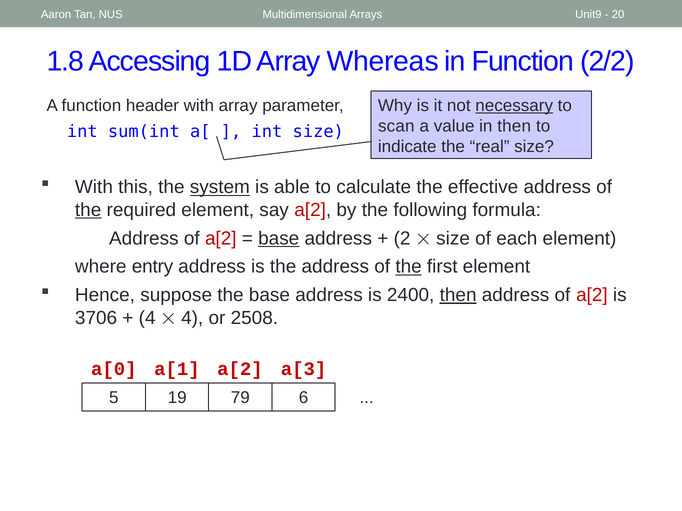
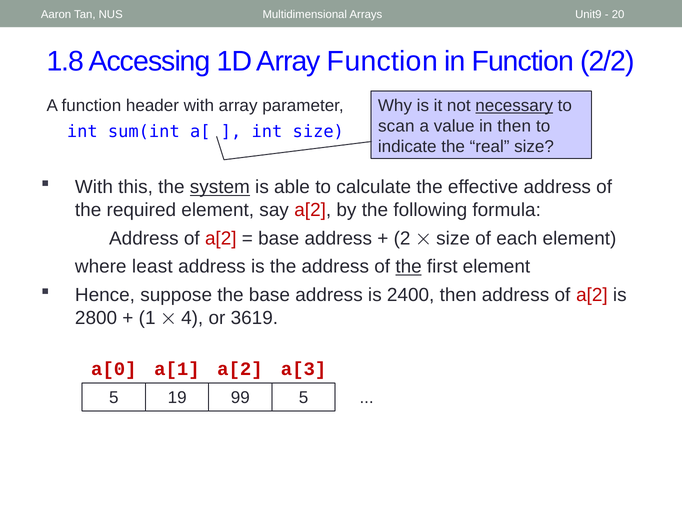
Array Whereas: Whereas -> Function
the at (88, 210) underline: present -> none
base at (279, 239) underline: present -> none
entry: entry -> least
then at (458, 295) underline: present -> none
3706: 3706 -> 2800
4 at (147, 318): 4 -> 1
2508: 2508 -> 3619
79: 79 -> 99
5 6: 6 -> 5
